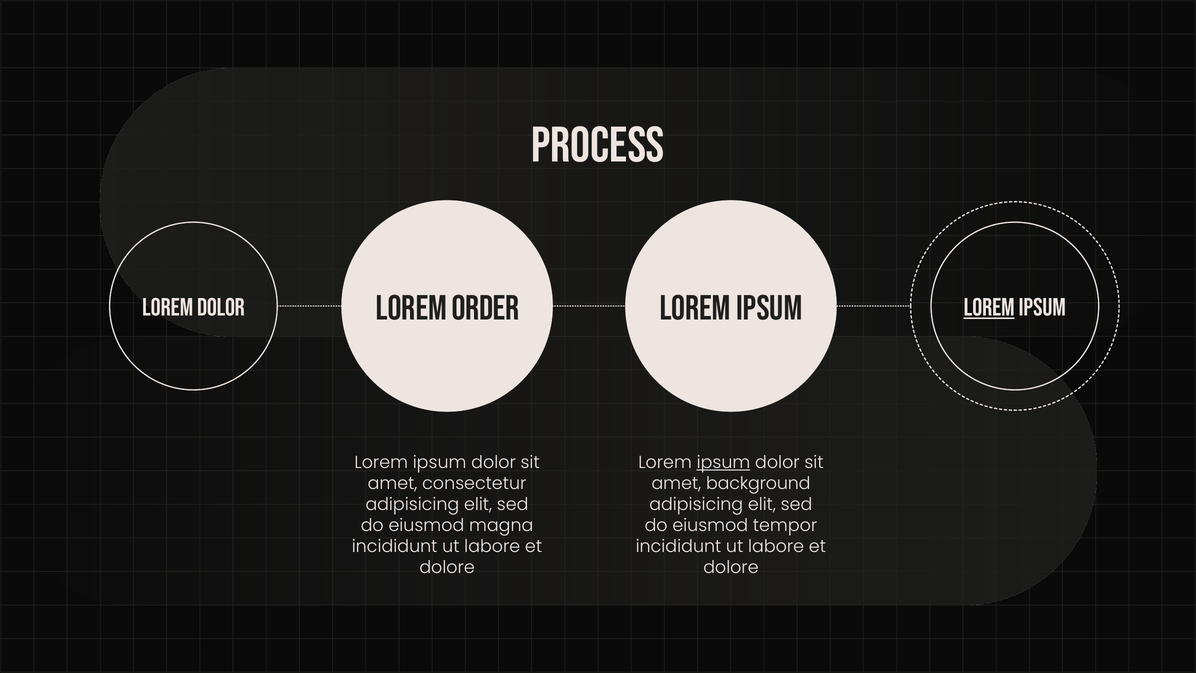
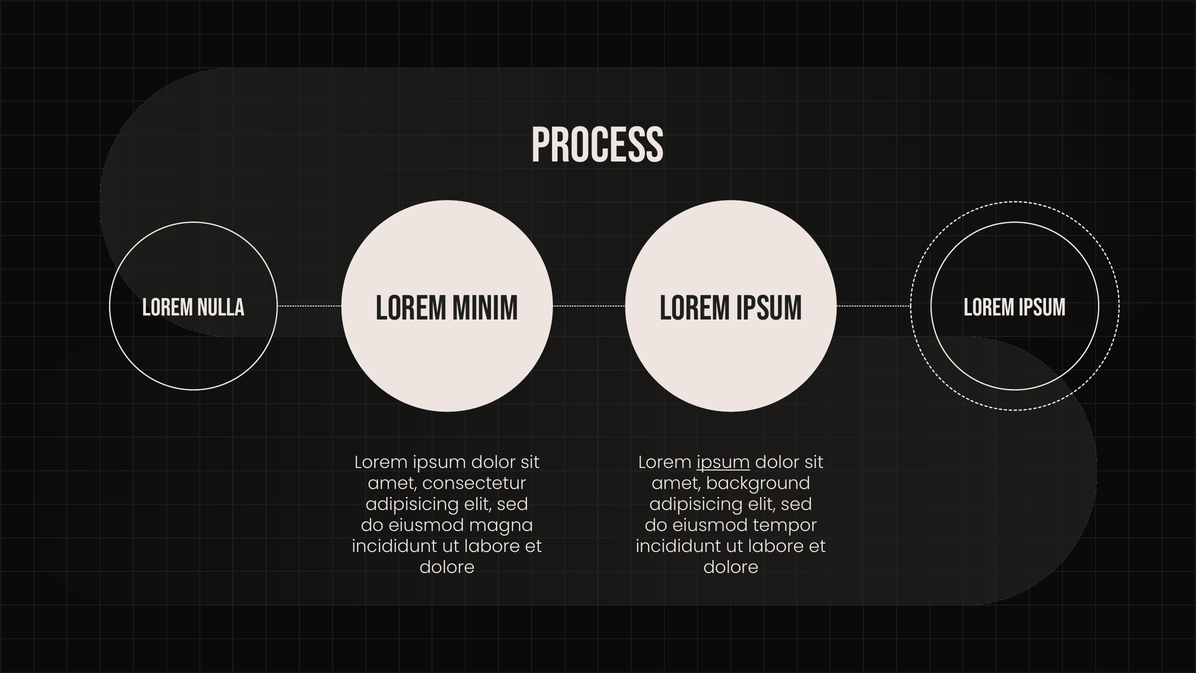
Lorem dolor: dolor -> nulla
order: order -> minim
Lorem at (989, 308) underline: present -> none
